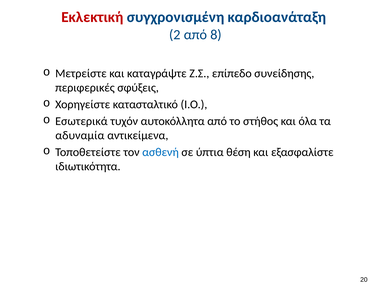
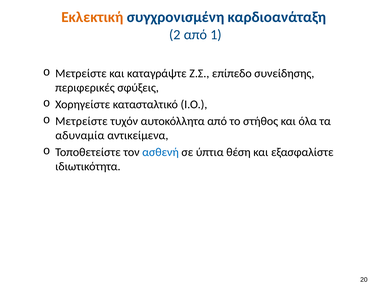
Εκλεκτική colour: red -> orange
8: 8 -> 1
Εσωτερικά at (81, 121): Εσωτερικά -> Μετρείστε
